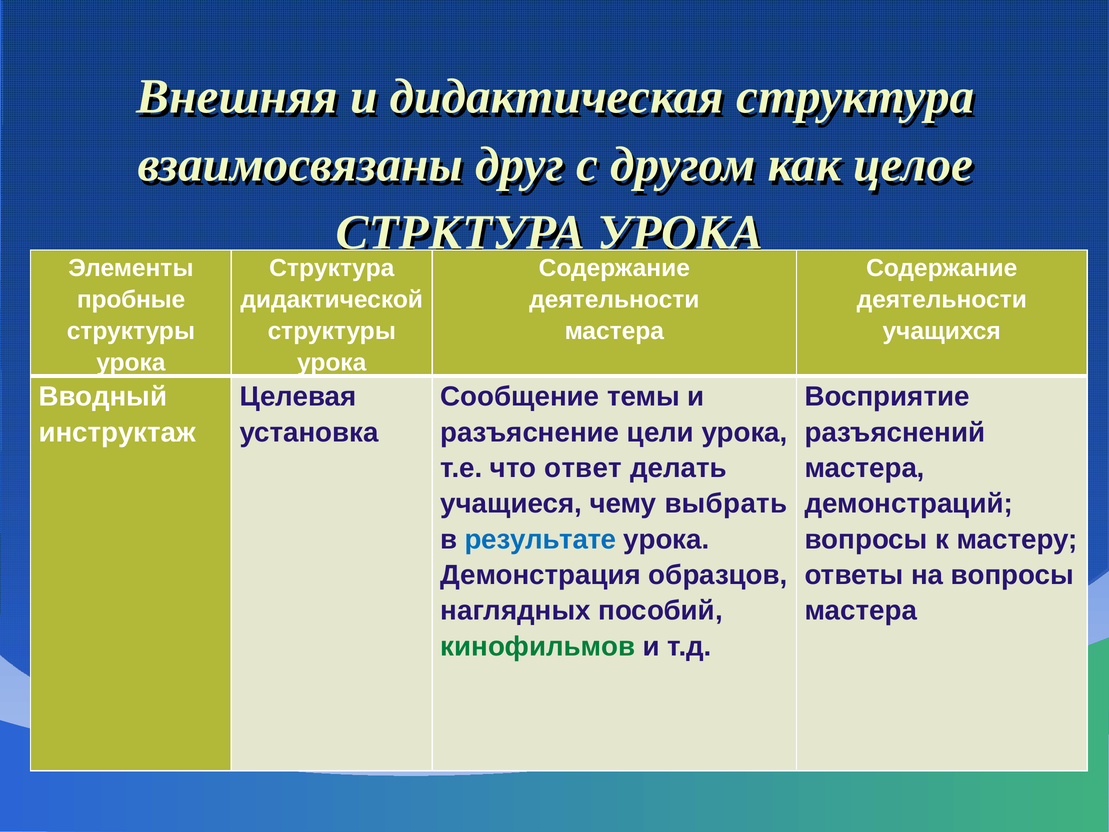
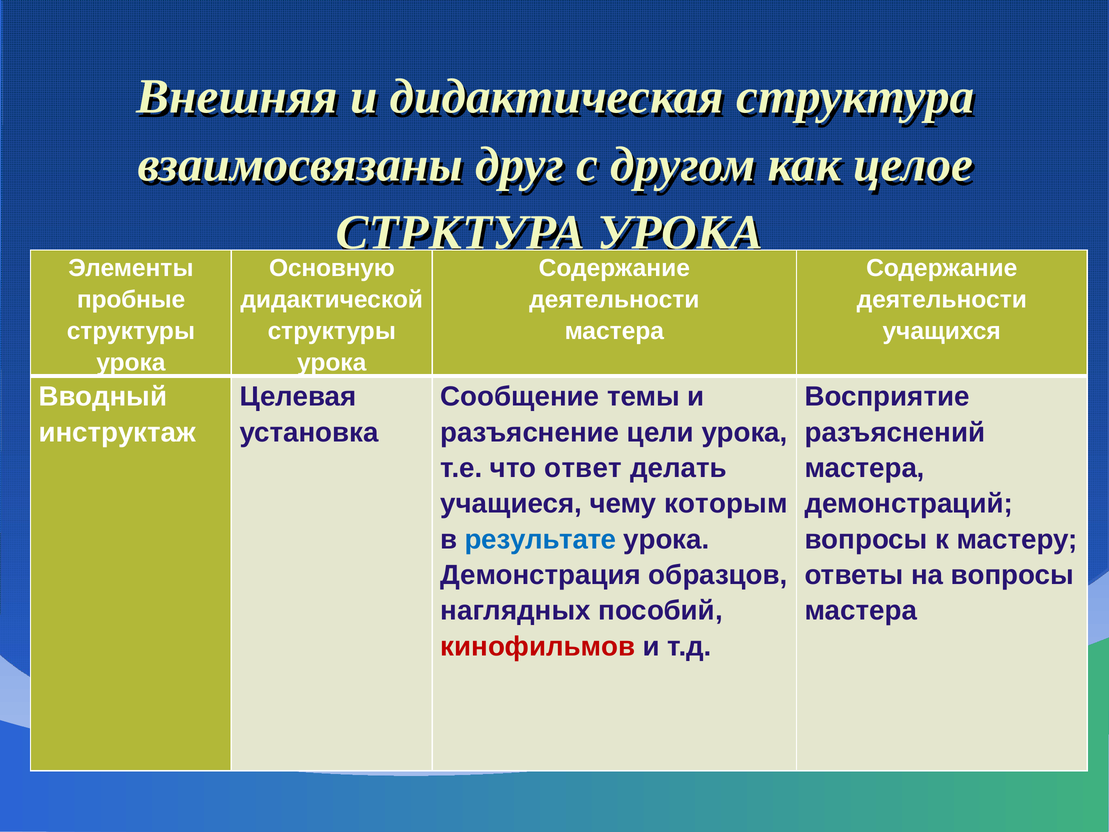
Структура at (332, 268): Структура -> Основную
выбрать: выбрать -> которым
кинофильмов colour: green -> red
